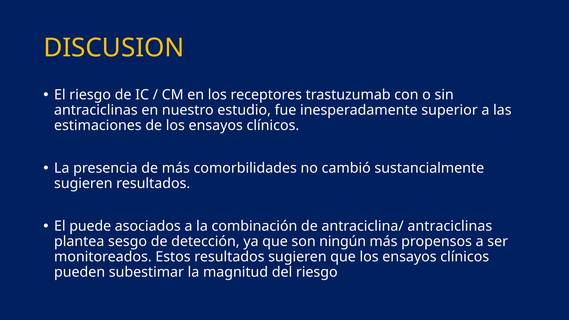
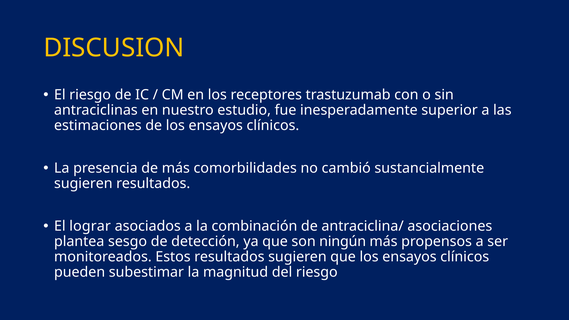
puede: puede -> lograr
antraciclina/ antraciclinas: antraciclinas -> asociaciones
